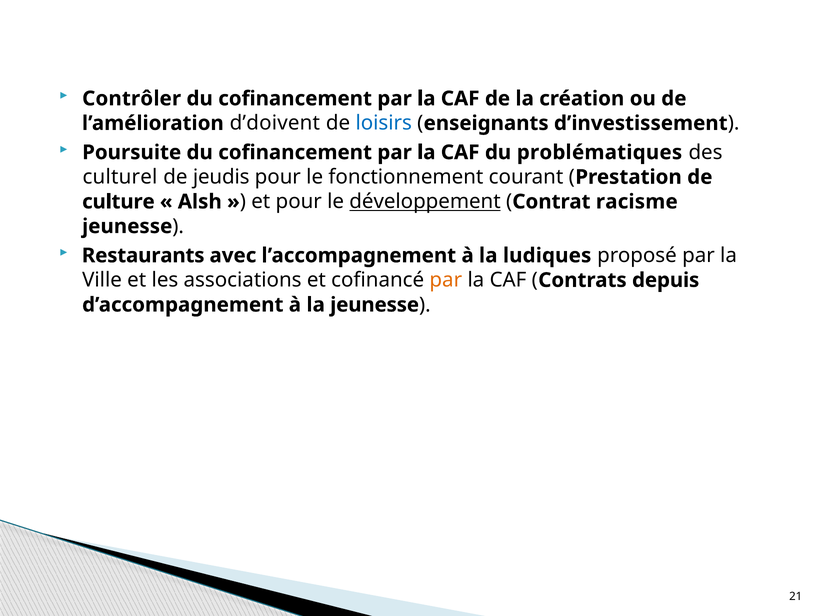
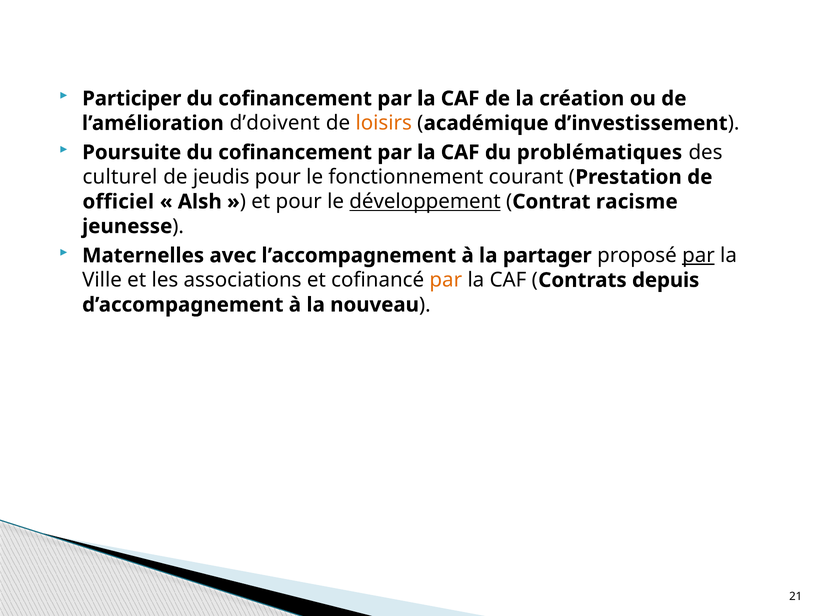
Contrôler: Contrôler -> Participer
loisirs colour: blue -> orange
enseignants: enseignants -> académique
culture: culture -> officiel
Restaurants: Restaurants -> Maternelles
ludiques: ludiques -> partager
par at (698, 256) underline: none -> present
la jeunesse: jeunesse -> nouveau
